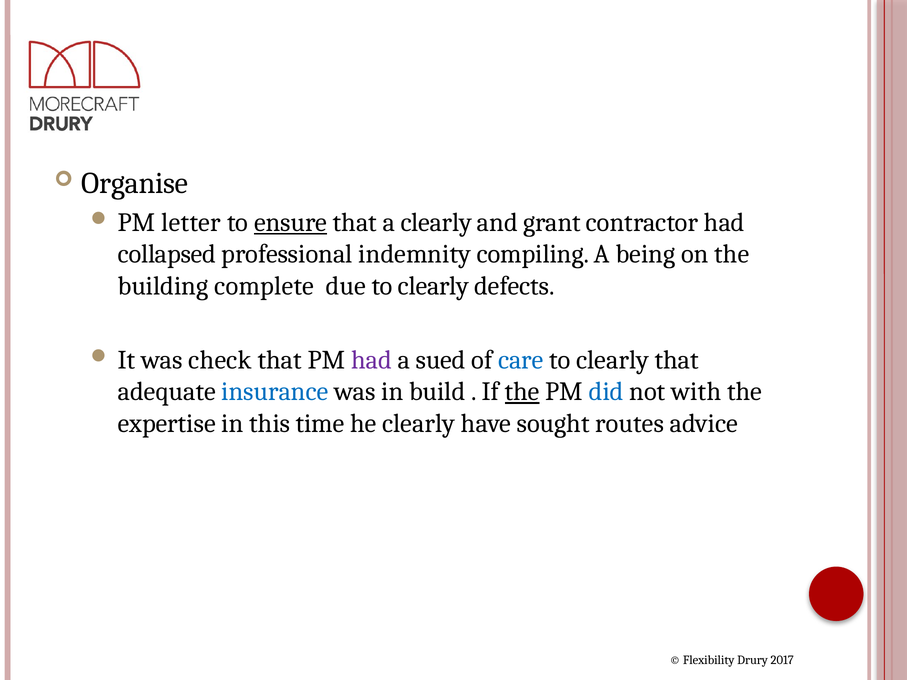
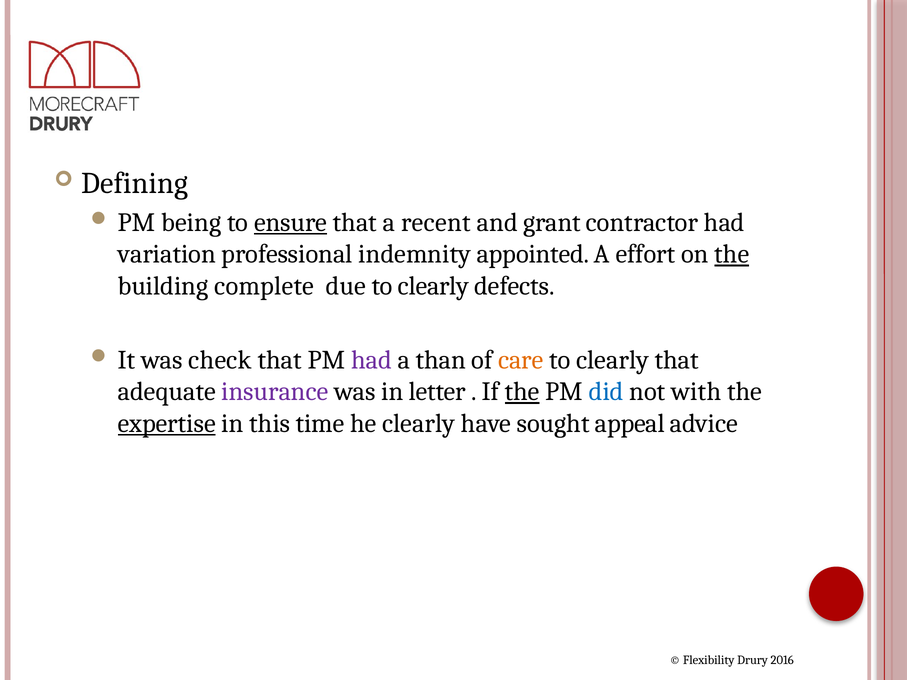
Organise: Organise -> Defining
letter: letter -> being
a clearly: clearly -> recent
collapsed: collapsed -> variation
compiling: compiling -> appointed
being: being -> effort
the at (732, 254) underline: none -> present
sued: sued -> than
care colour: blue -> orange
insurance colour: blue -> purple
build: build -> letter
expertise underline: none -> present
routes: routes -> appeal
2017: 2017 -> 2016
